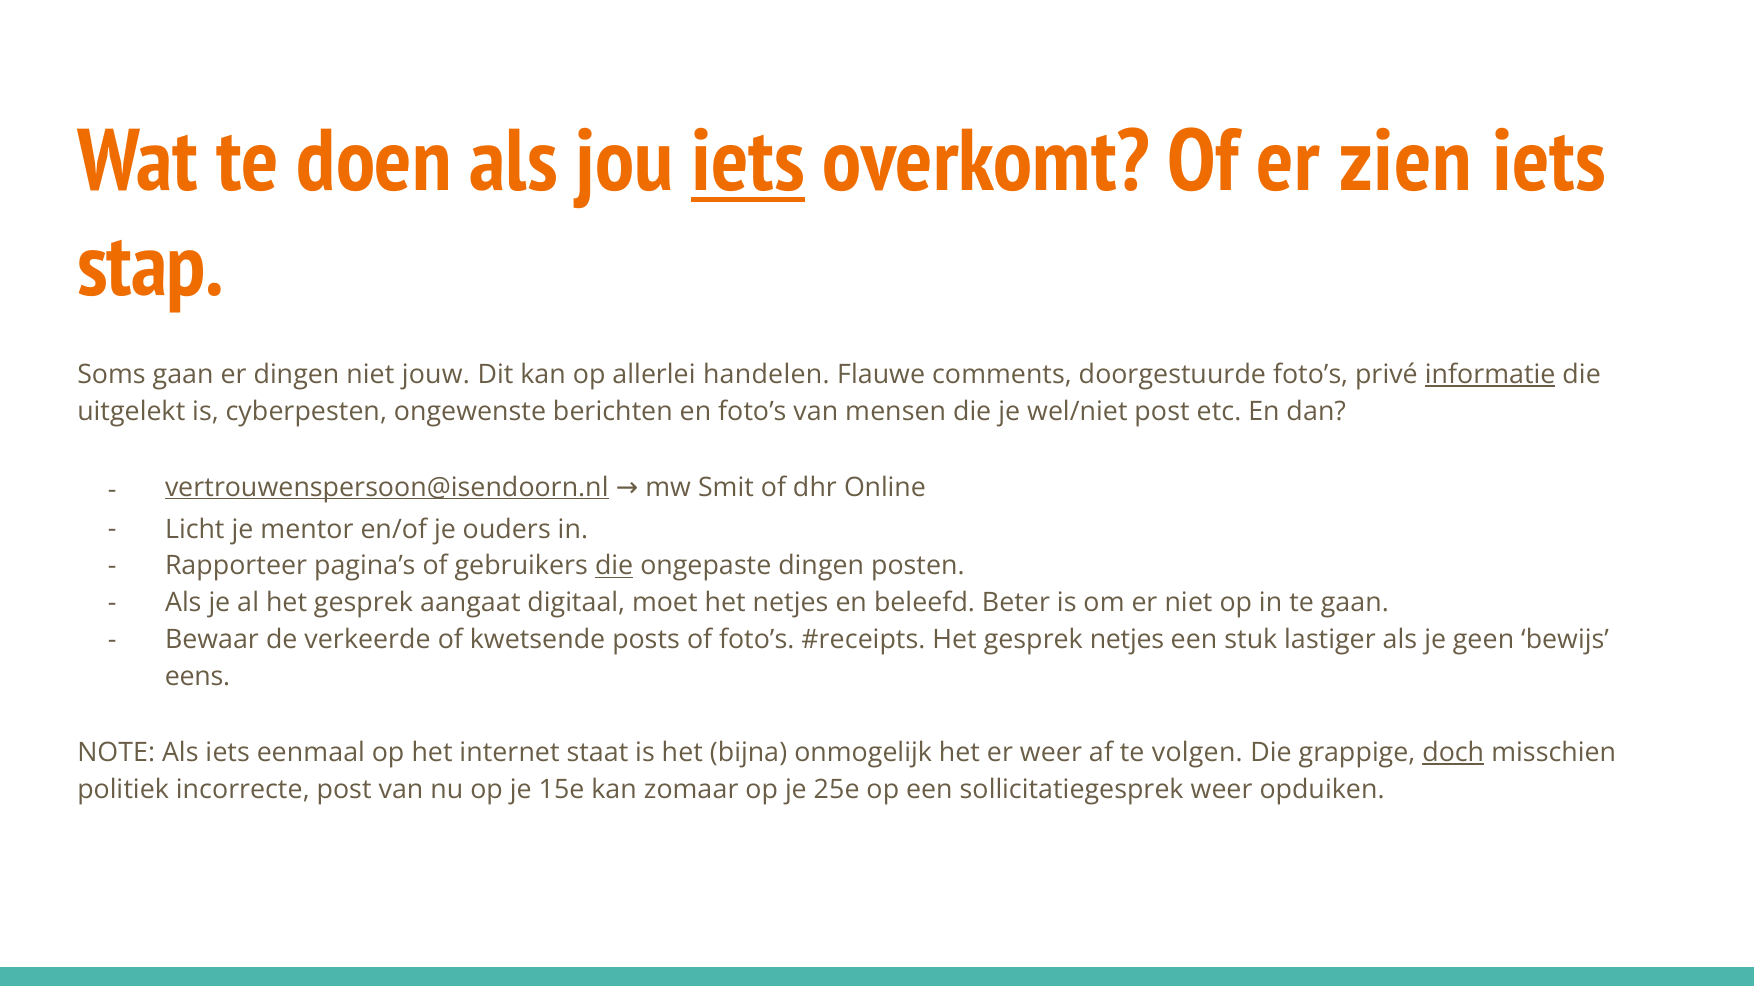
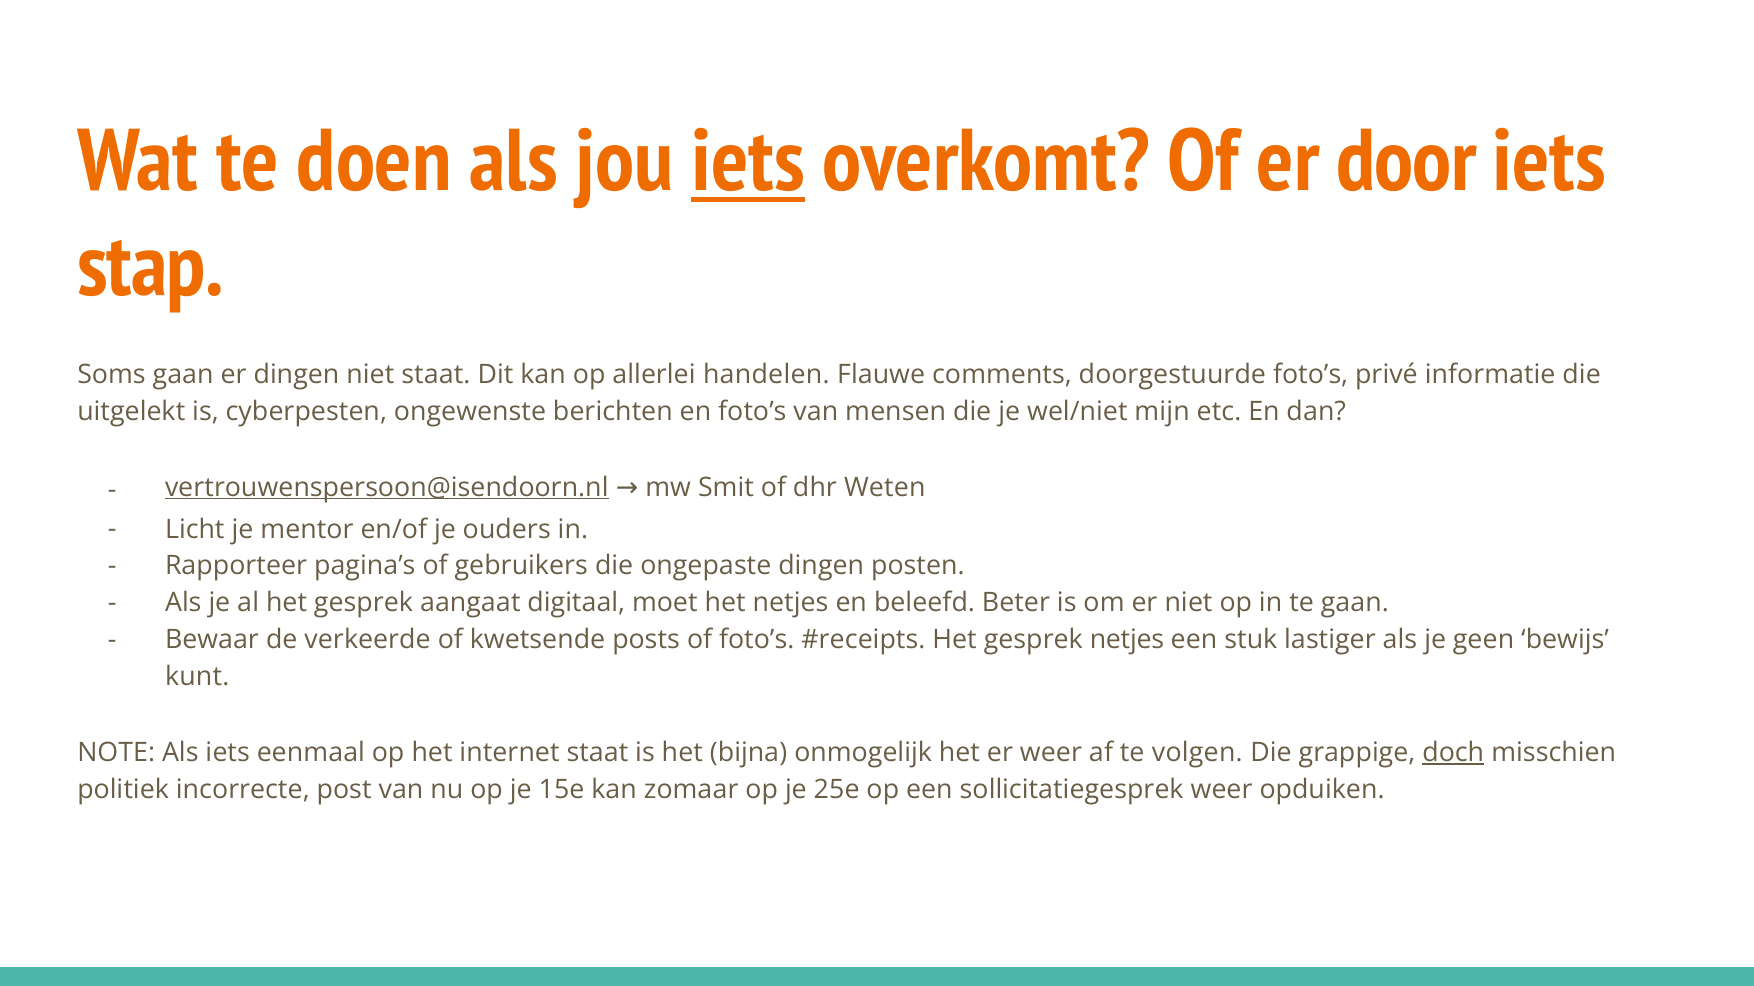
zien: zien -> door
niet jouw: jouw -> staat
informatie underline: present -> none
wel/niet post: post -> mijn
Online: Online -> Weten
die at (614, 567) underline: present -> none
eens: eens -> kunt
